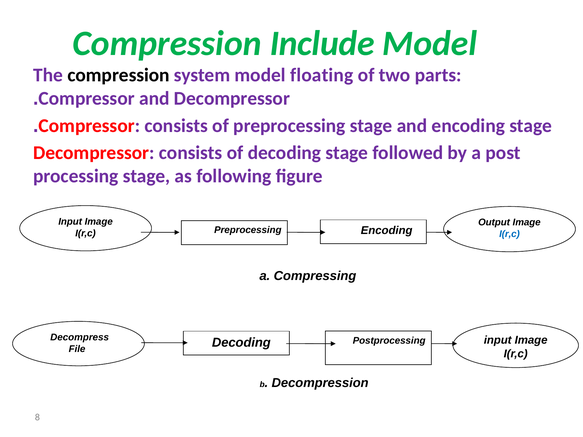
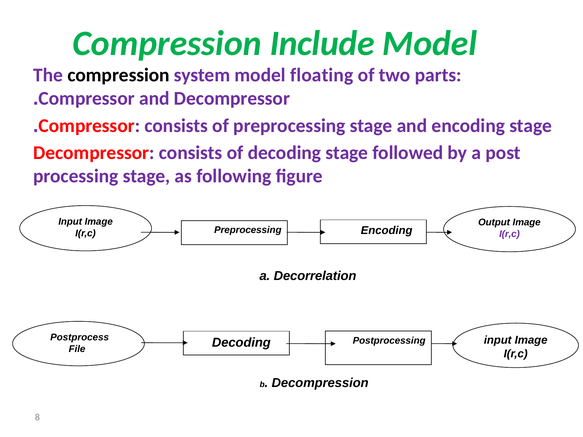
I(r,c at (509, 234) colour: blue -> purple
Compressing: Compressing -> Decorrelation
Decompress: Decompress -> Postprocess
